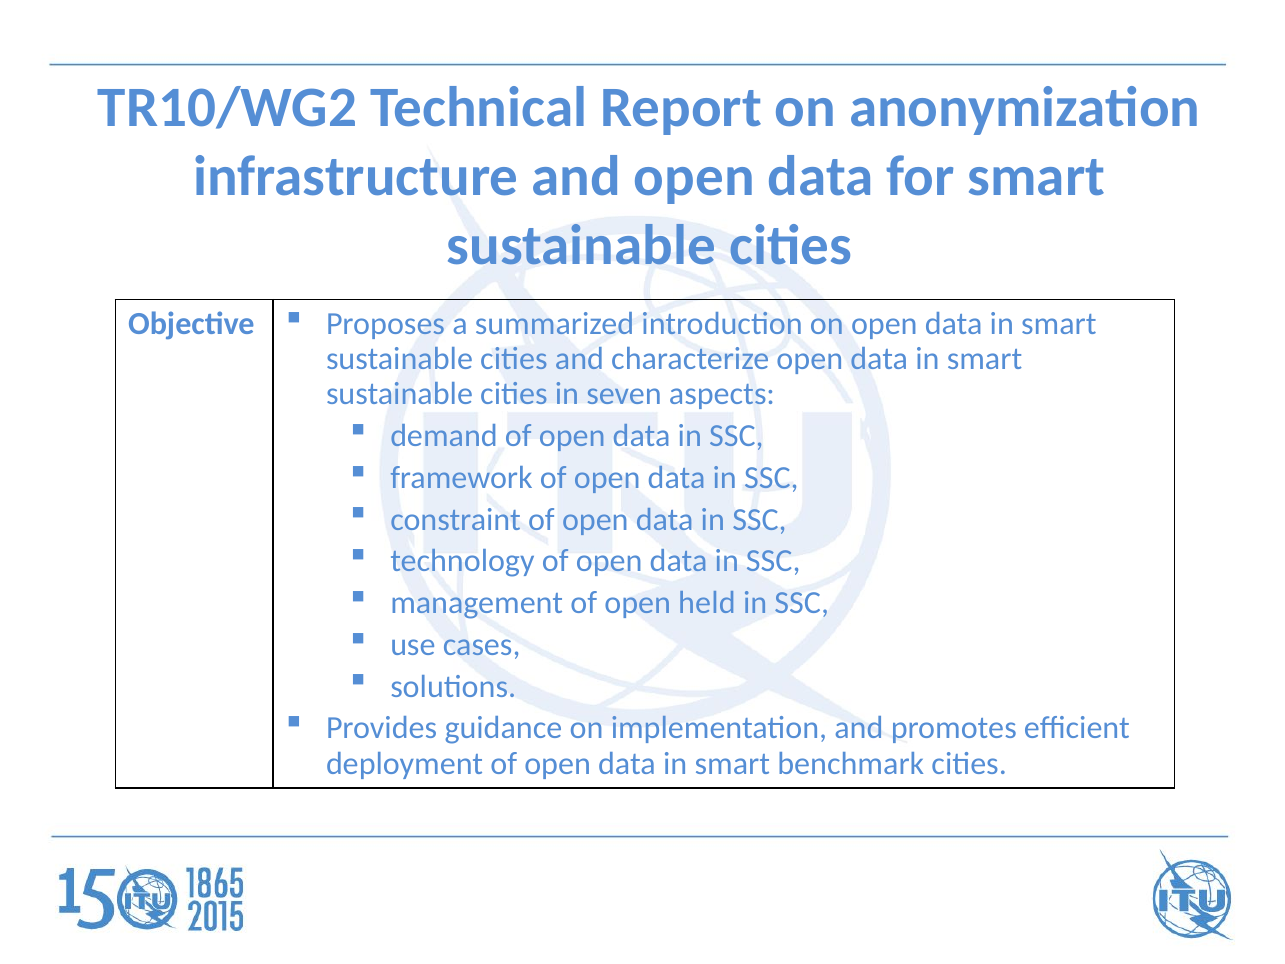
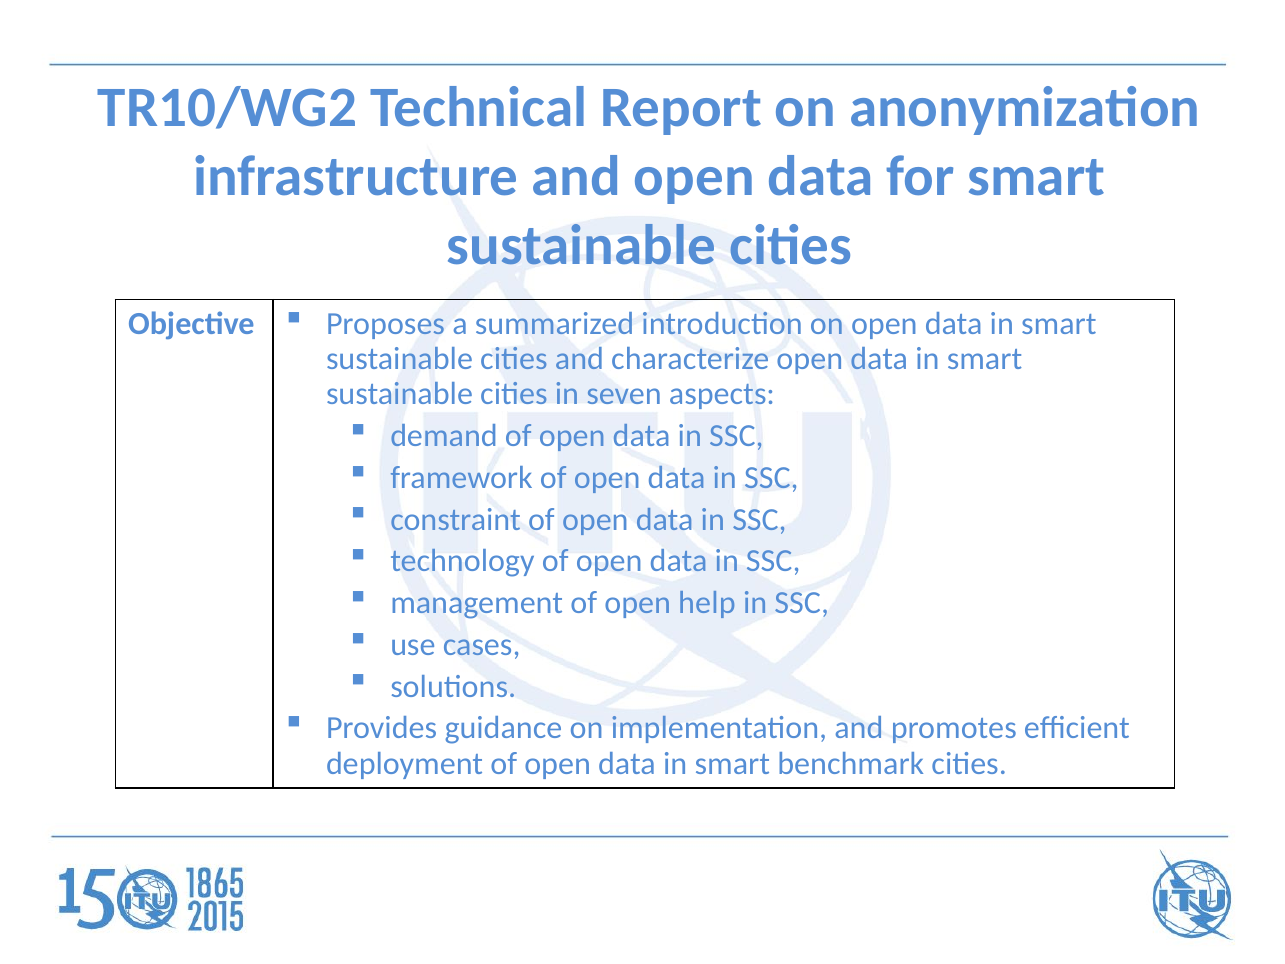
held: held -> help
